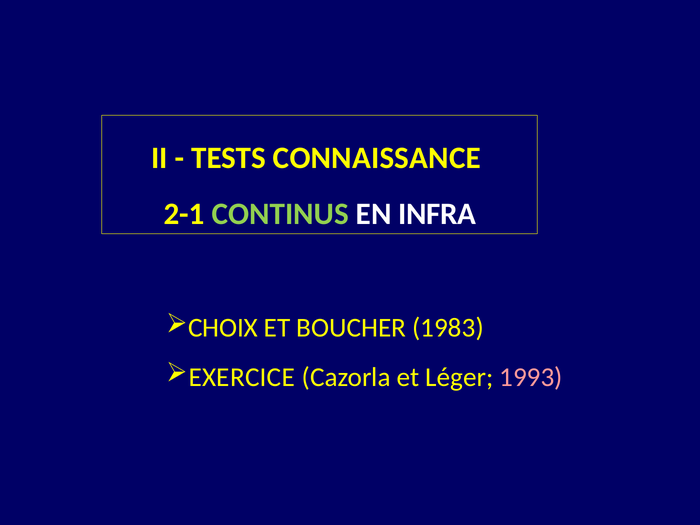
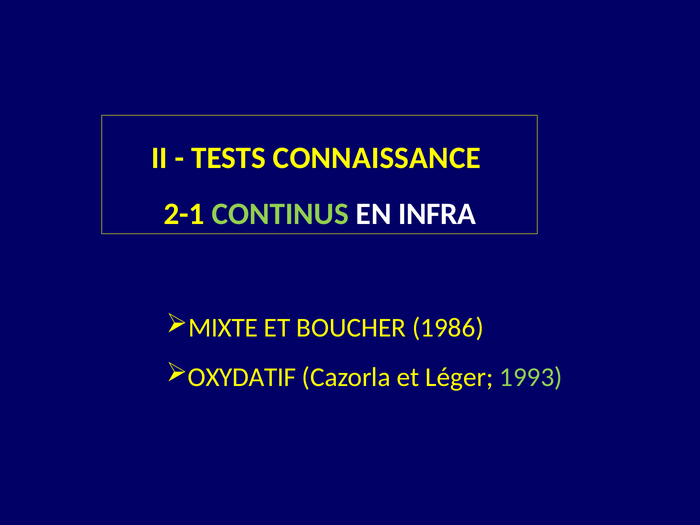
CHOIX: CHOIX -> MIXTE
1983: 1983 -> 1986
EXERCICE: EXERCICE -> OXYDATIF
1993 colour: pink -> light green
